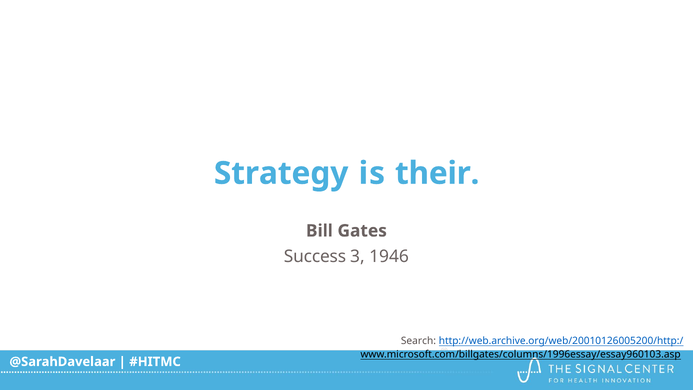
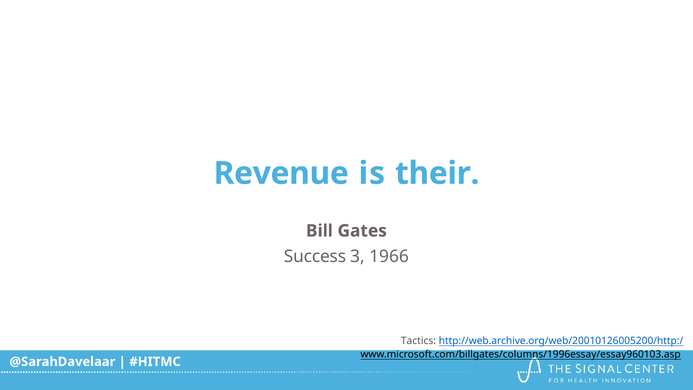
Strategy: Strategy -> Revenue
1946: 1946 -> 1966
Search: Search -> Tactics
